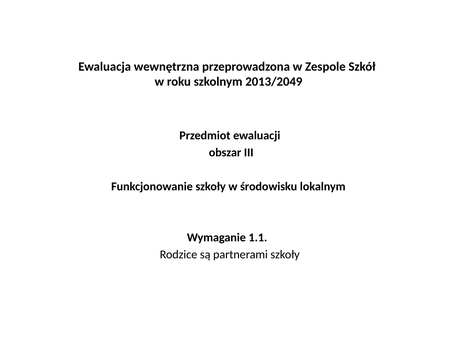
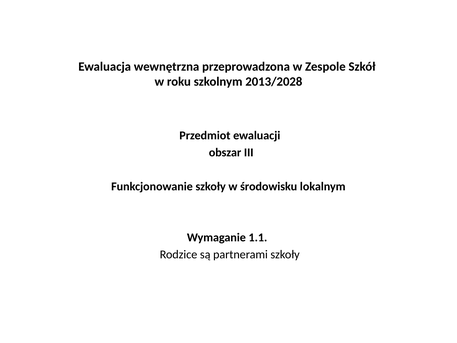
2013/2049: 2013/2049 -> 2013/2028
